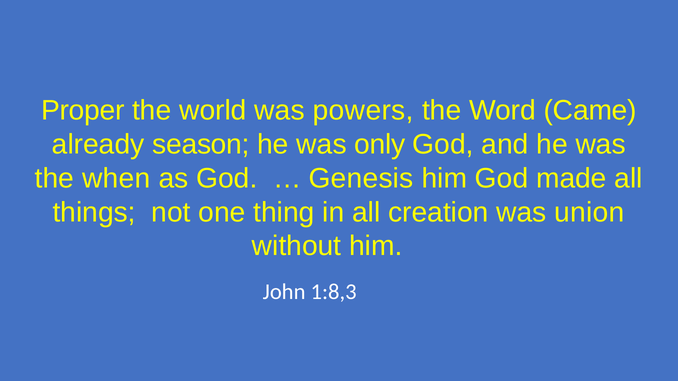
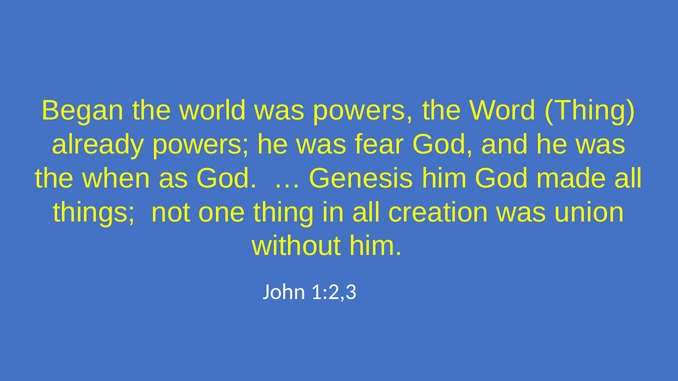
Proper: Proper -> Began
Word Came: Came -> Thing
already season: season -> powers
only: only -> fear
1:8,3: 1:8,3 -> 1:2,3
